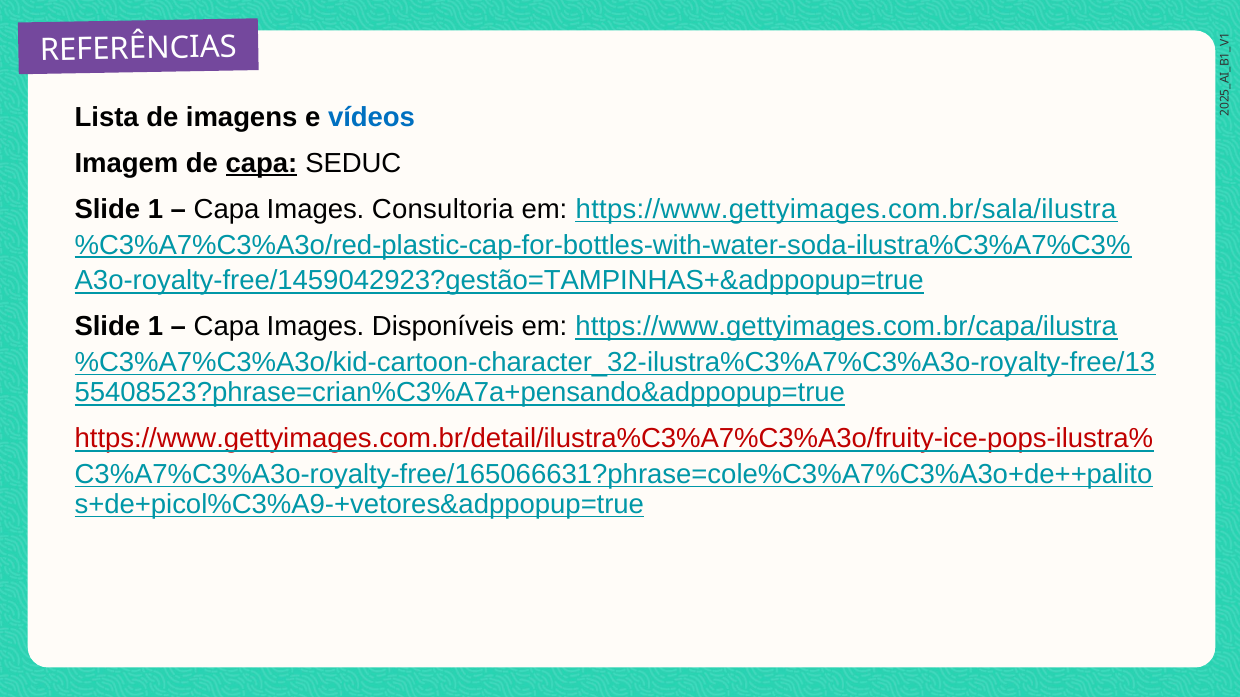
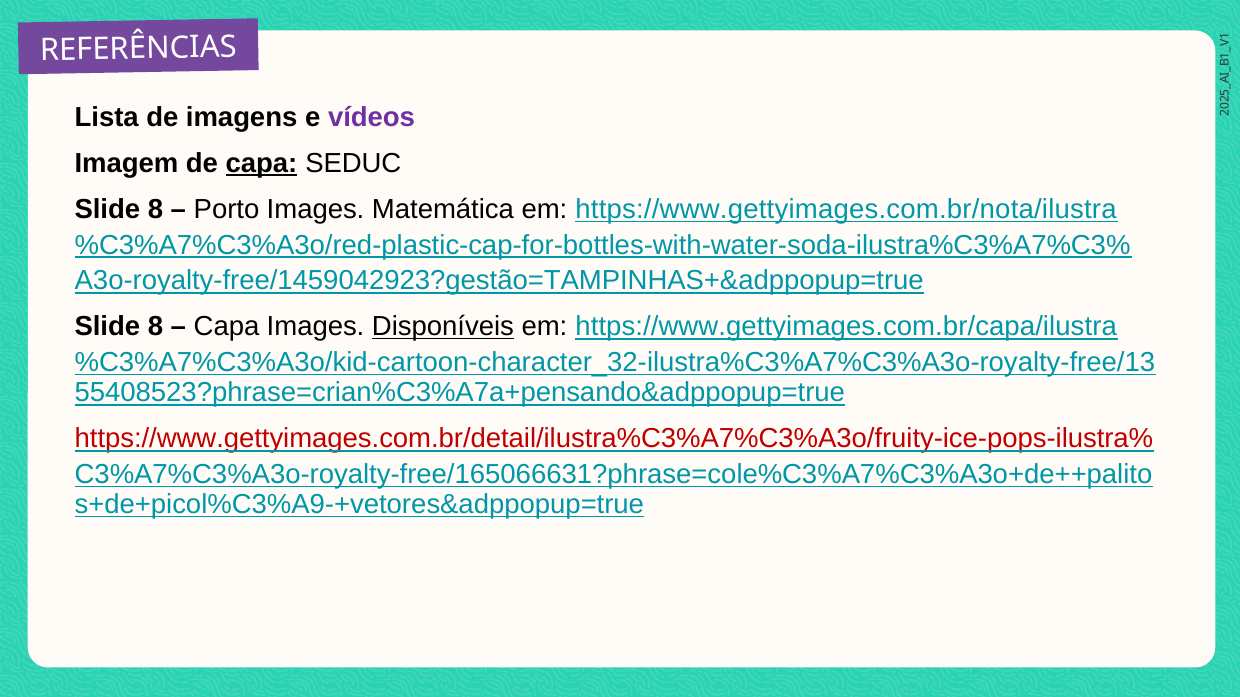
vídeos colour: blue -> purple
1 at (155, 210): 1 -> 8
Capa at (227, 210): Capa -> Porto
Consultoria: Consultoria -> Matemática
https://www.gettyimages.com.br/sala/ilustra: https://www.gettyimages.com.br/sala/ilustra -> https://www.gettyimages.com.br/nota/ilustra
1 at (155, 327): 1 -> 8
Disponíveis underline: none -> present
